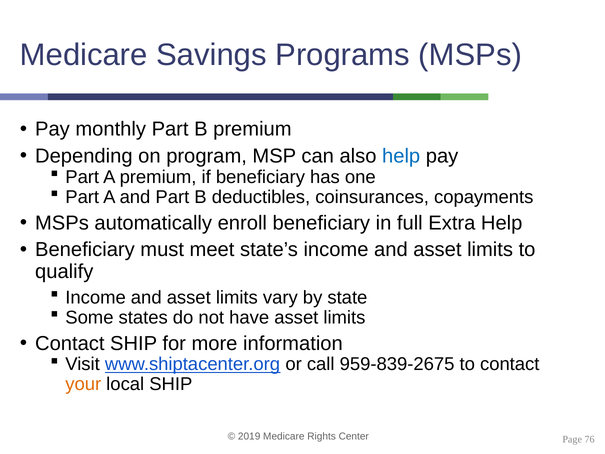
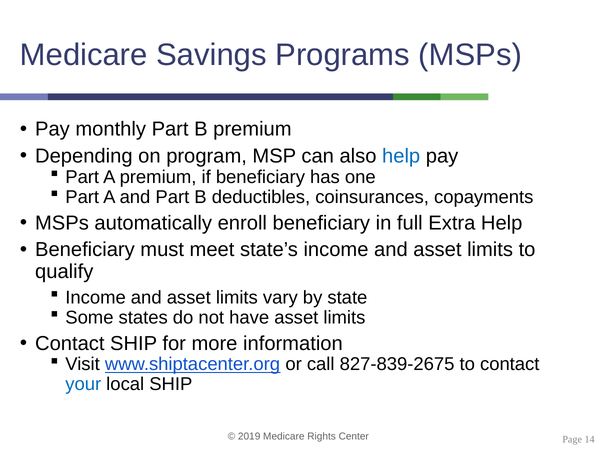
959-839-2675: 959-839-2675 -> 827-839-2675
your colour: orange -> blue
76: 76 -> 14
